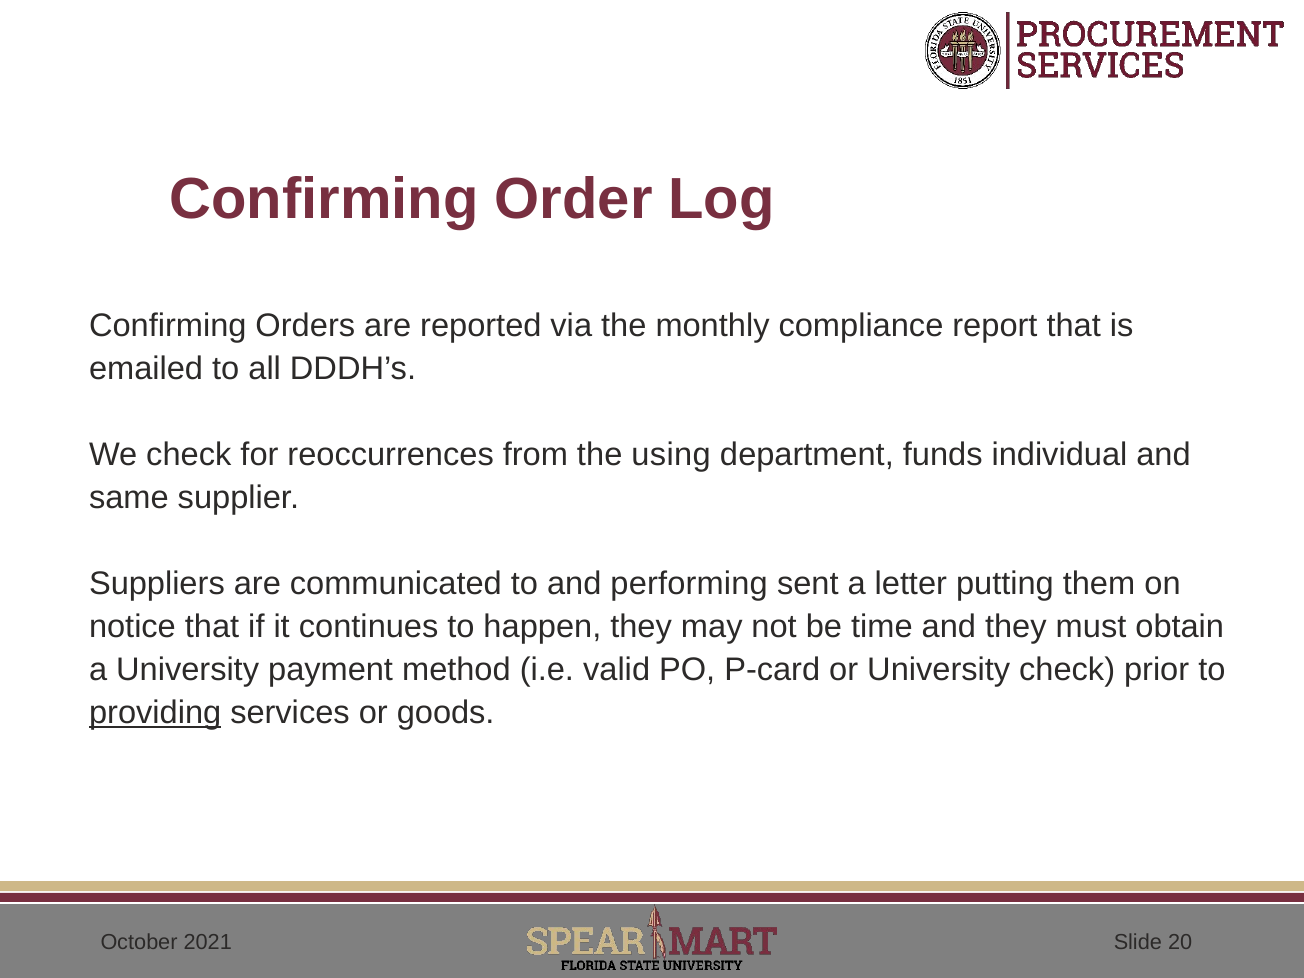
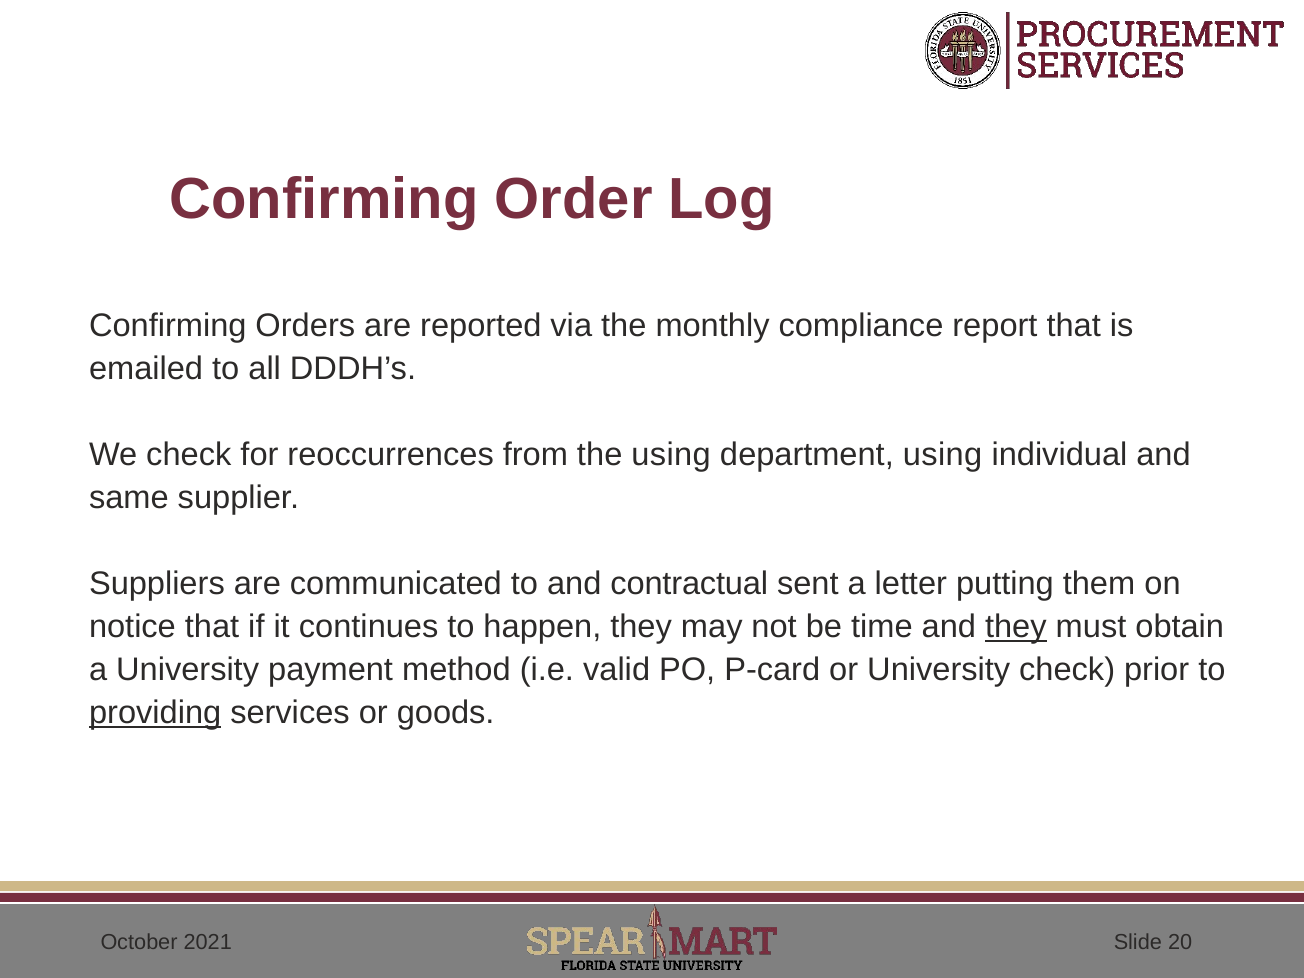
department funds: funds -> using
performing: performing -> contractual
they at (1016, 627) underline: none -> present
